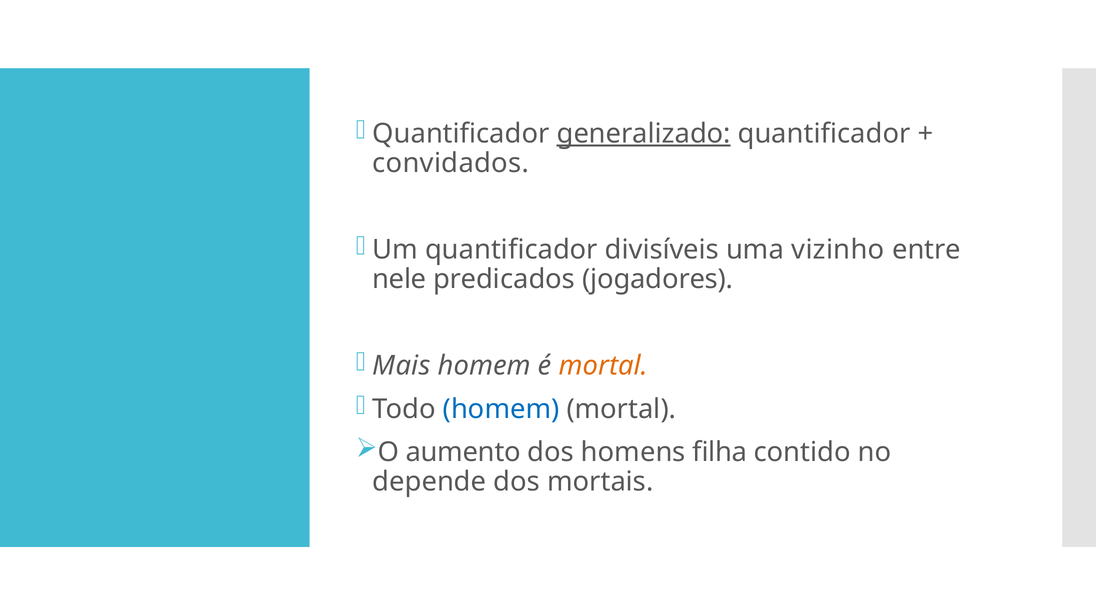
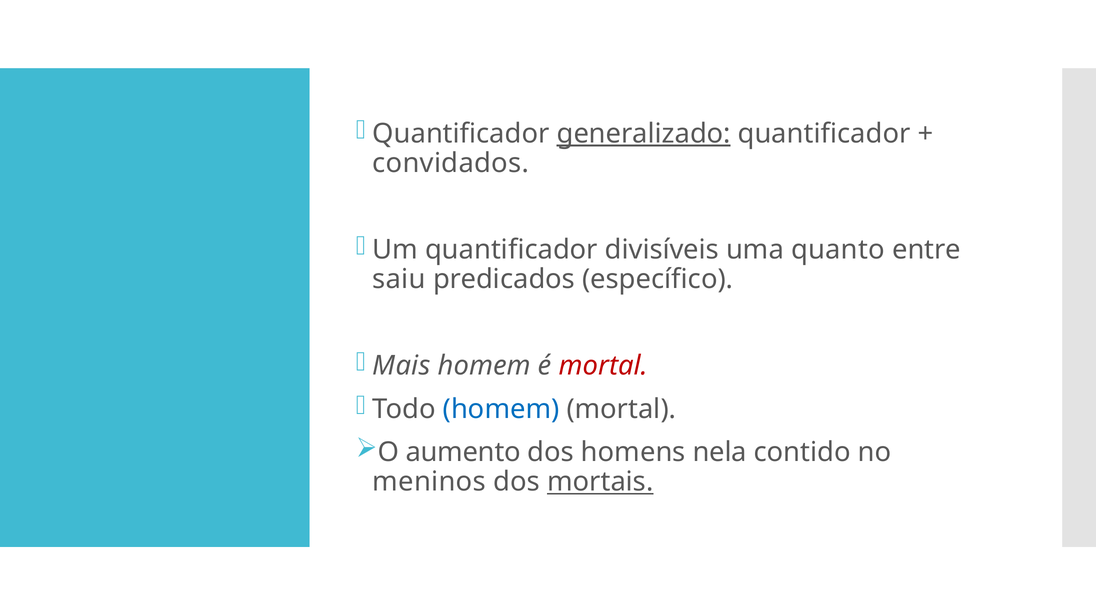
vizinho: vizinho -> quanto
nele: nele -> saiu
jogadores: jogadores -> específico
mortal at (603, 366) colour: orange -> red
filha: filha -> nela
depende: depende -> meninos
mortais underline: none -> present
